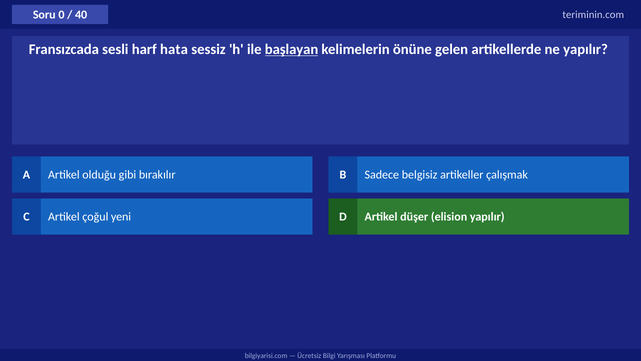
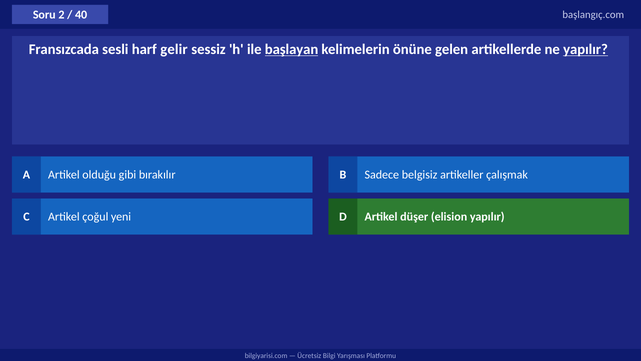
0: 0 -> 2
teriminin.com: teriminin.com -> başlangıç.com
hata: hata -> gelir
yapılır at (585, 49) underline: none -> present
